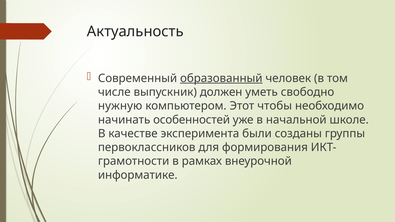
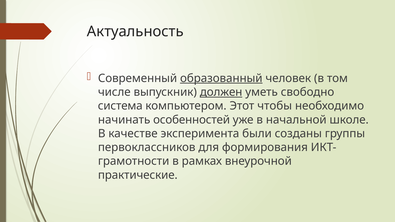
должен underline: none -> present
нужную: нужную -> система
информатике: информатике -> практические
